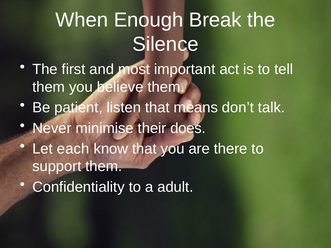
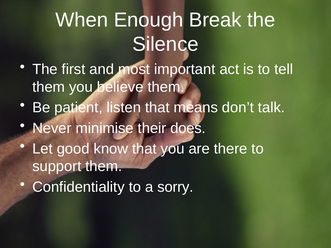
each: each -> good
adult: adult -> sorry
